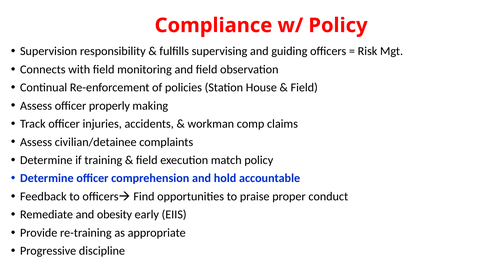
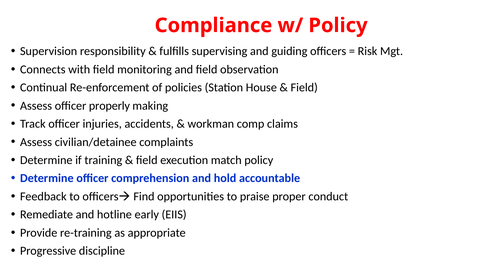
obesity: obesity -> hotline
